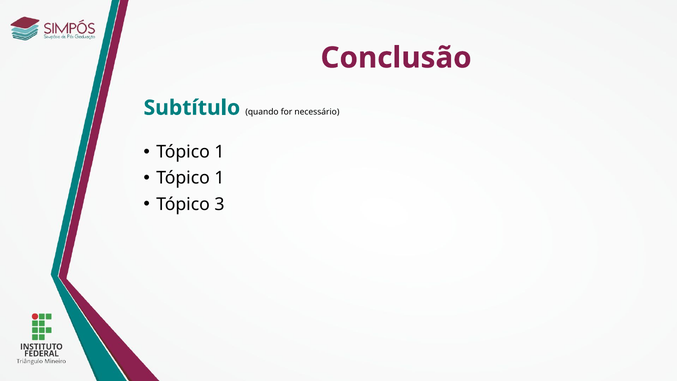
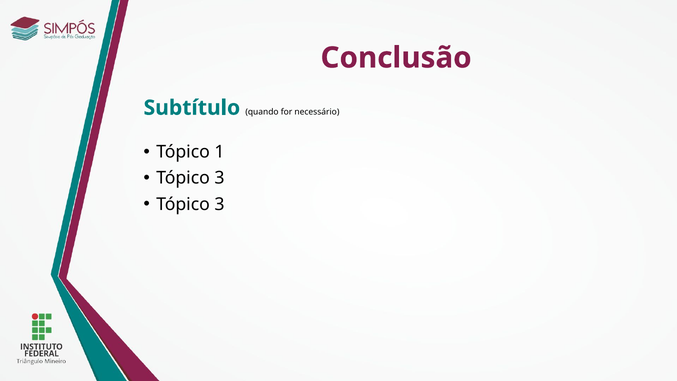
1 at (220, 178): 1 -> 3
